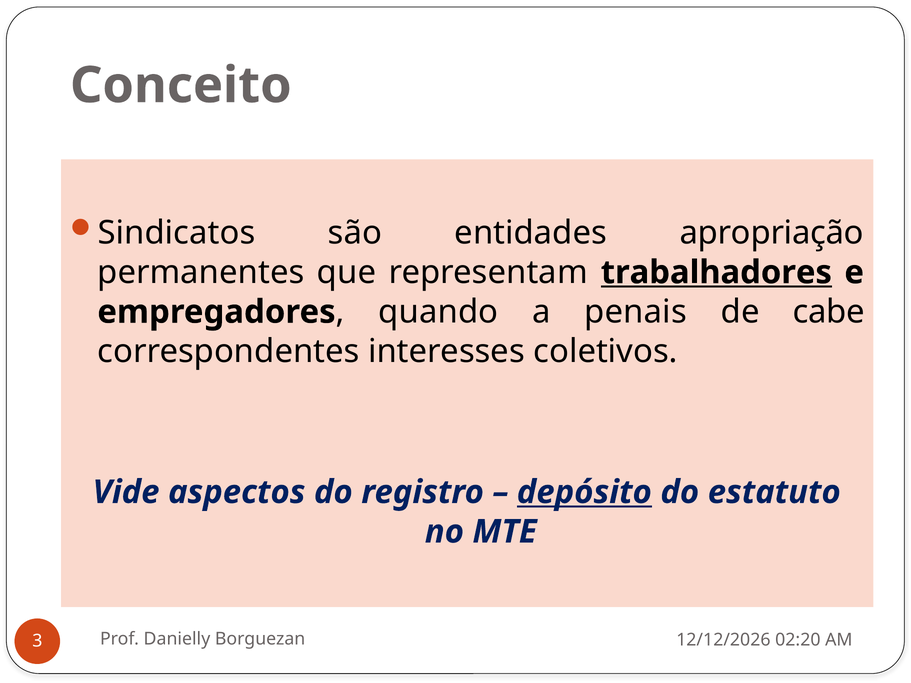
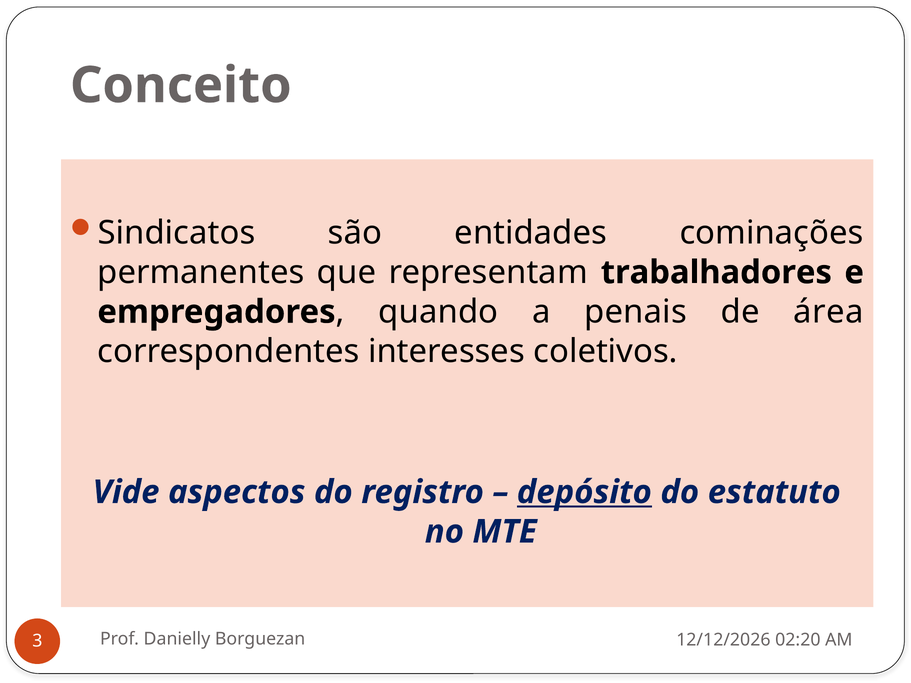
apropriação: apropriação -> cominações
trabalhadores underline: present -> none
cabe: cabe -> área
